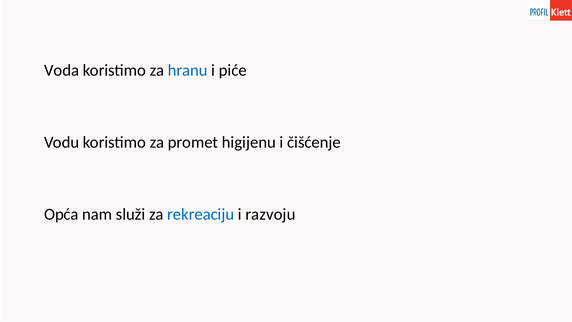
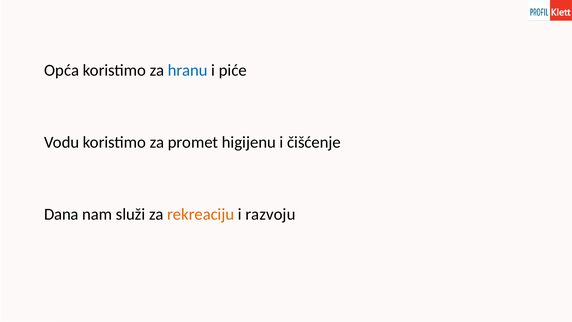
Voda: Voda -> Opća
Opća: Opća -> Dana
rekreaciju colour: blue -> orange
